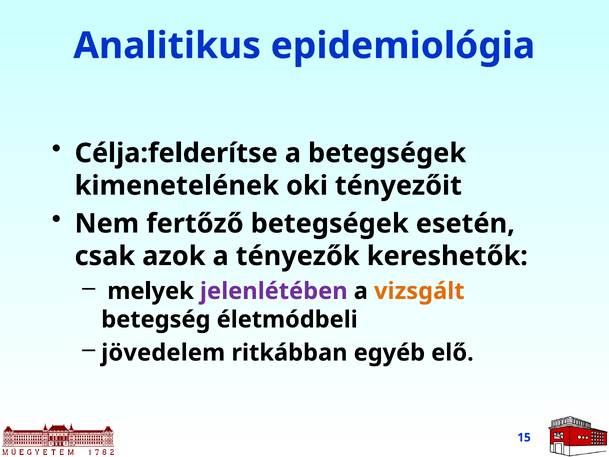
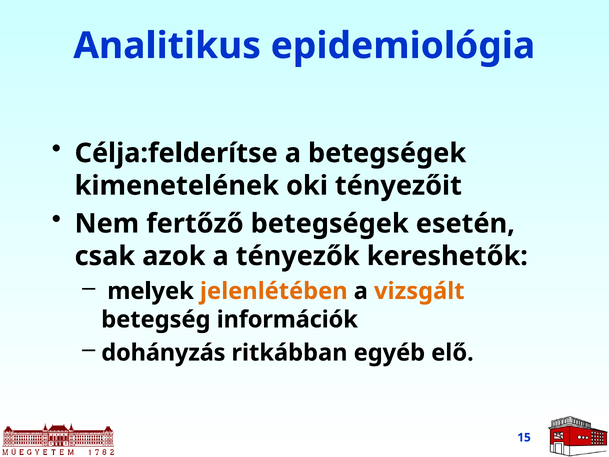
jelenlétében colour: purple -> orange
életmódbeli: életmódbeli -> információk
jövedelem: jövedelem -> dohányzás
